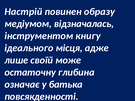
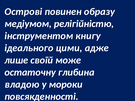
Настрій: Настрій -> Острові
відзначалась: відзначалась -> релігійністю
місця: місця -> цими
означає: означає -> владою
батька: батька -> мороки
